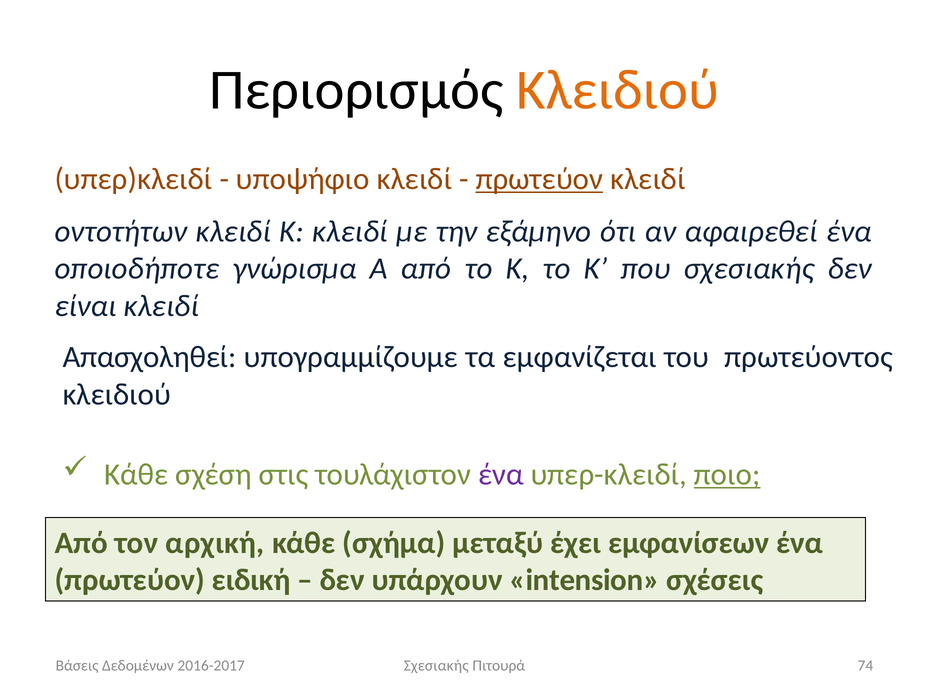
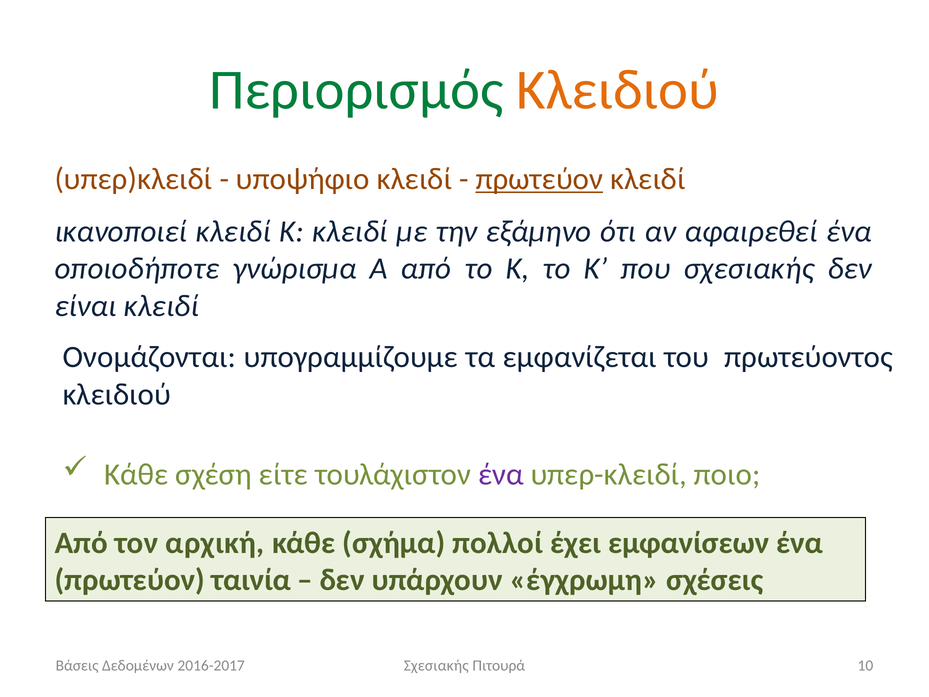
Περιορισμός colour: black -> green
οντοτήτων: οντοτήτων -> ικανοποιεί
Απασχοληθεί: Απασχοληθεί -> Ονομάζονται
στις: στις -> είτε
ποιο underline: present -> none
μεταξύ: μεταξύ -> πολλοί
ειδική: ειδική -> ταινία
intension: intension -> έγχρωμη
74: 74 -> 10
